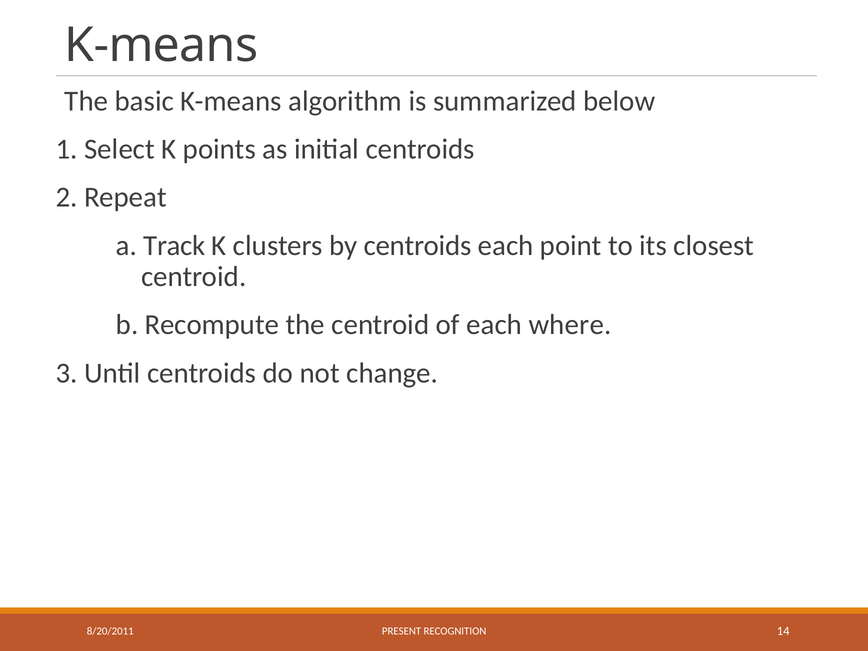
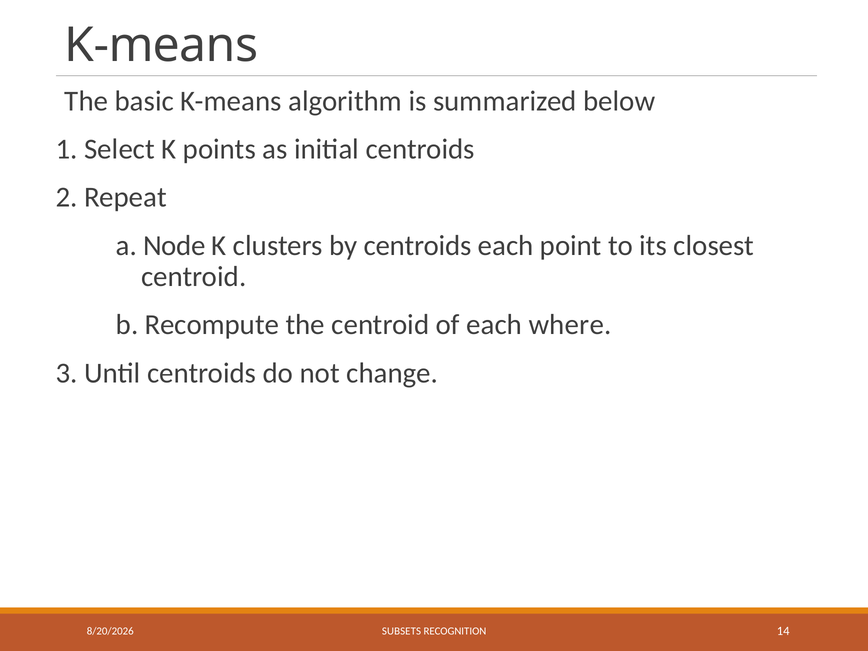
Track: Track -> Node
8/20/2011: 8/20/2011 -> 8/20/2026
PRESENT: PRESENT -> SUBSETS
